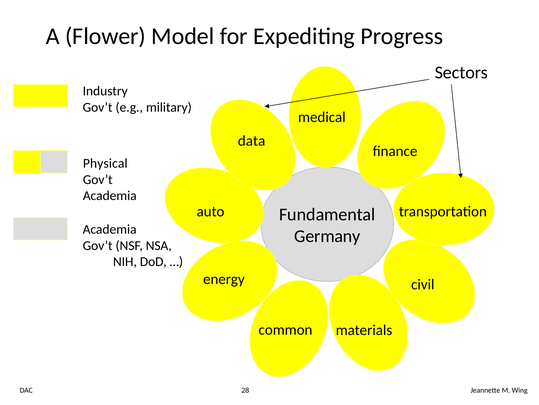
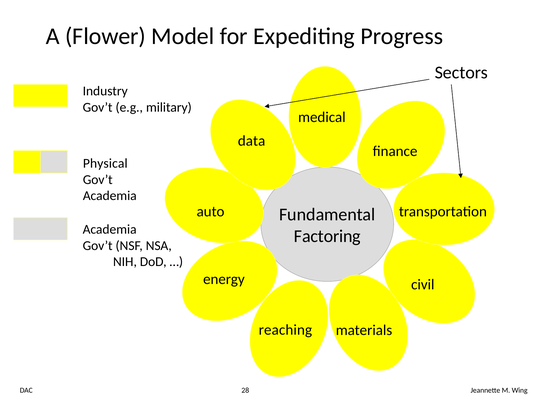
Germany: Germany -> Factoring
common: common -> reaching
